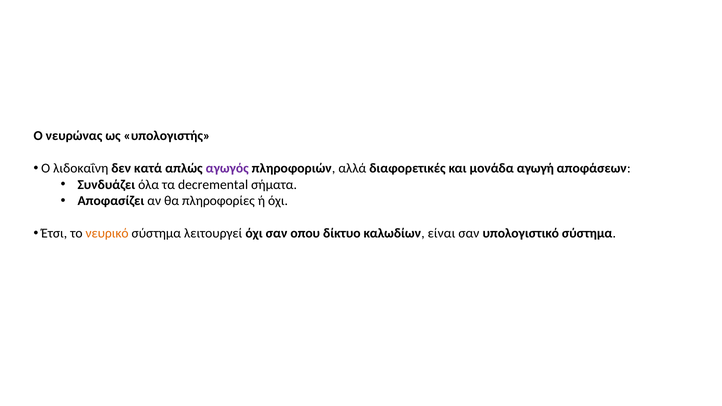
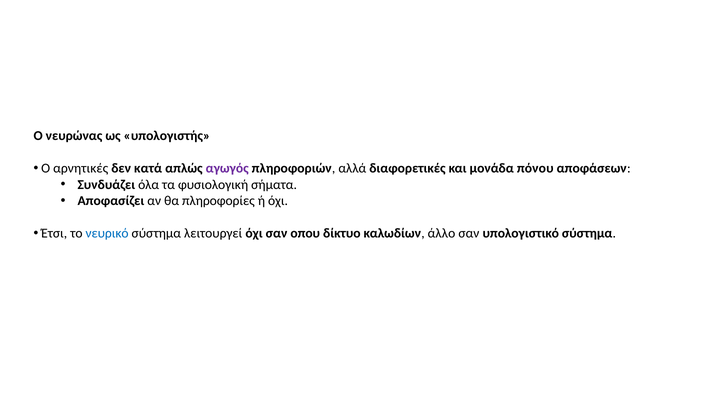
λιδοκαΐνη: λιδοκαΐνη -> αρνητικές
αγωγή: αγωγή -> πόνου
decremental: decremental -> φυσιολογική
νευρικό colour: orange -> blue
είναι: είναι -> άλλο
